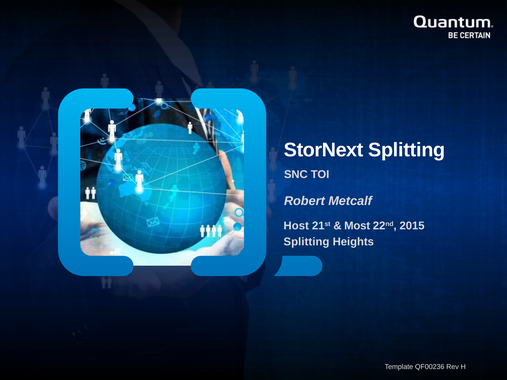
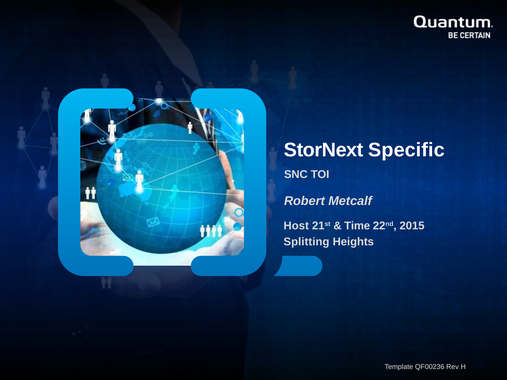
StorNext Splitting: Splitting -> Specific
Most: Most -> Time
